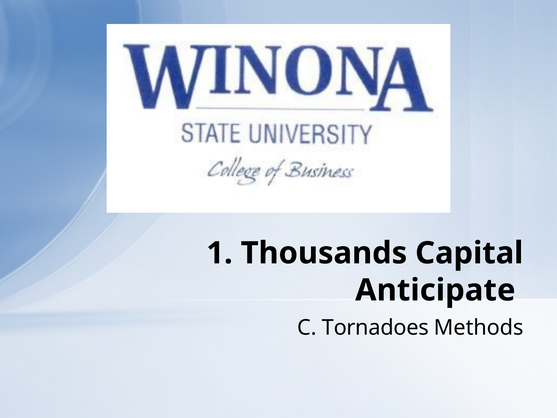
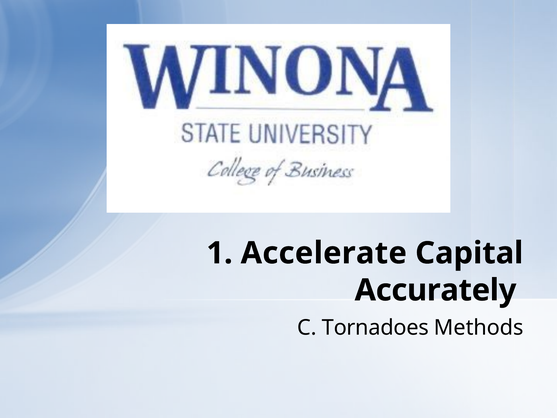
Thousands: Thousands -> Accelerate
Anticipate: Anticipate -> Accurately
